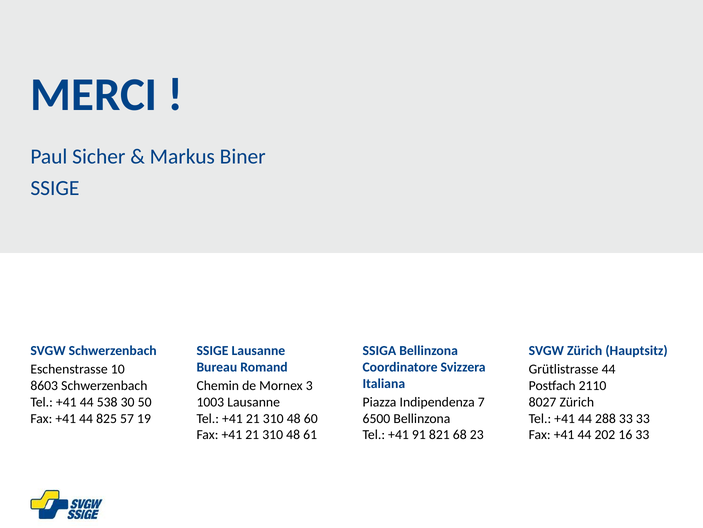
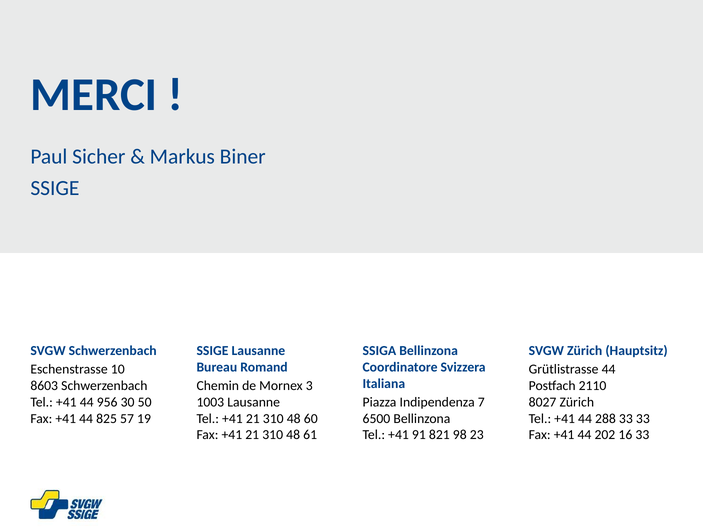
538: 538 -> 956
68: 68 -> 98
